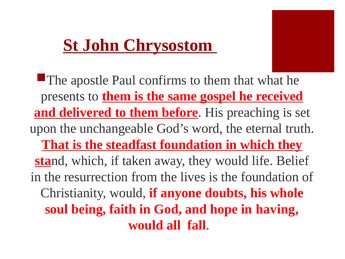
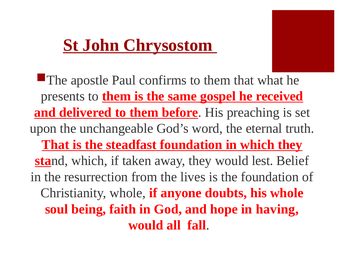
life: life -> lest
Christianity would: would -> whole
